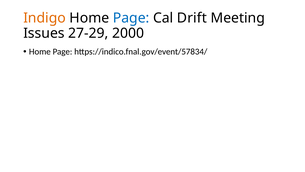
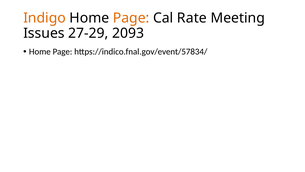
Page at (131, 18) colour: blue -> orange
Drift: Drift -> Rate
2000: 2000 -> 2093
